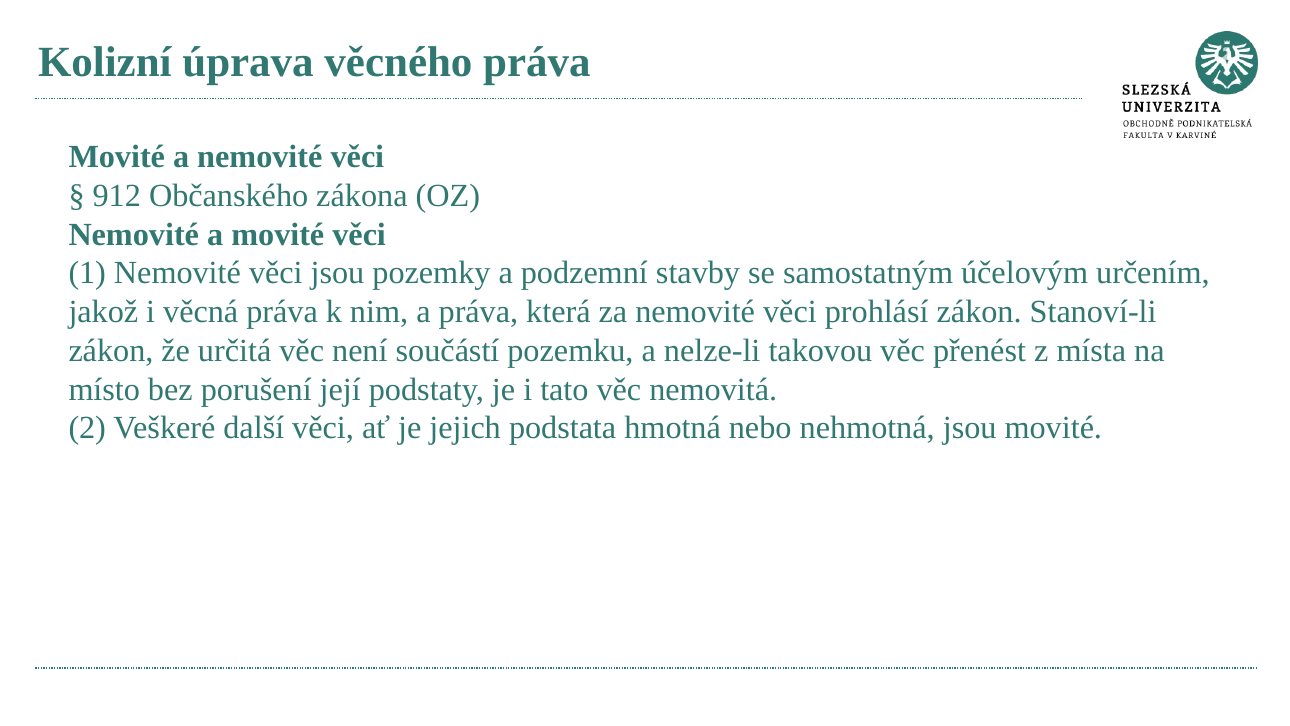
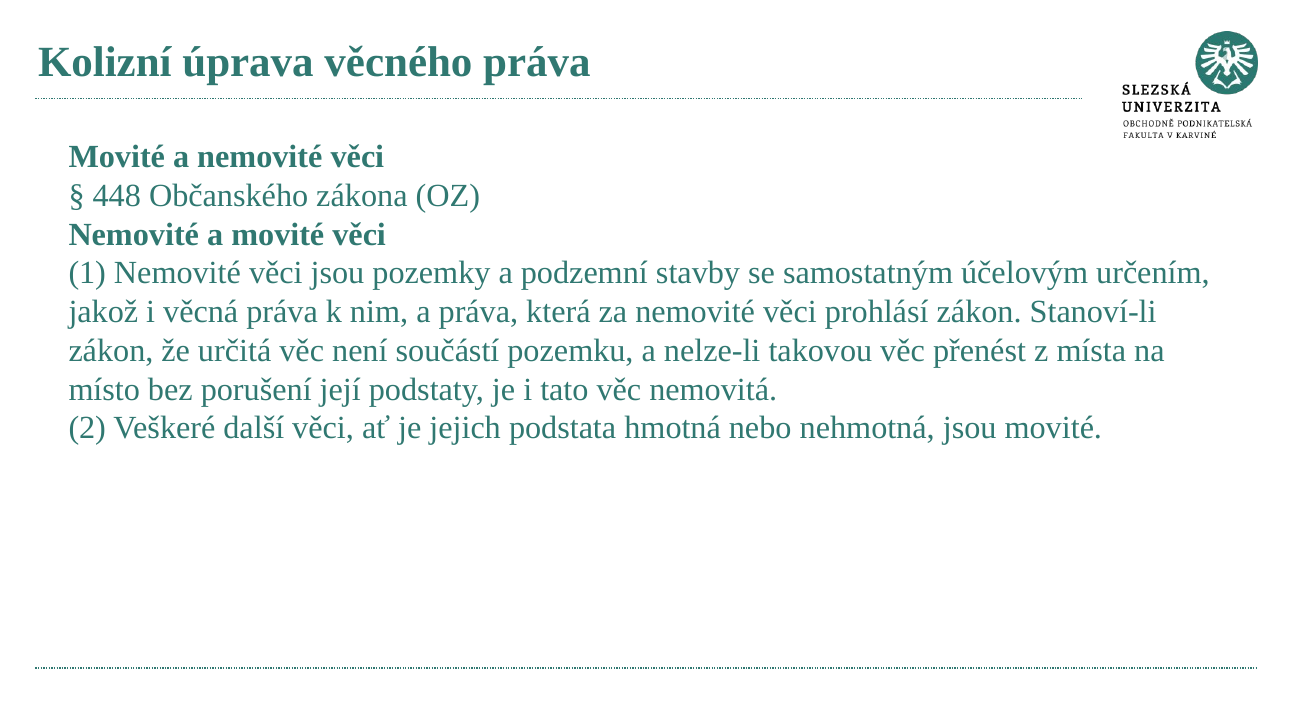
912: 912 -> 448
